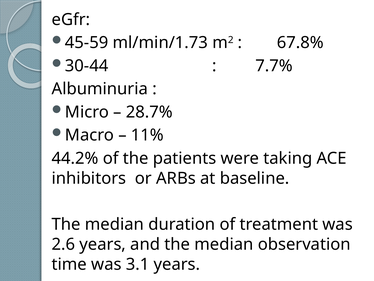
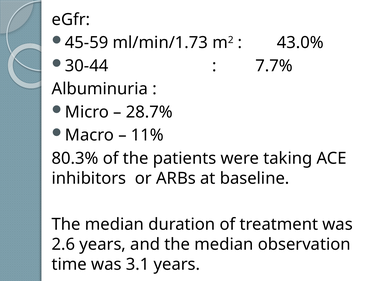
67.8%: 67.8% -> 43.0%
44.2%: 44.2% -> 80.3%
